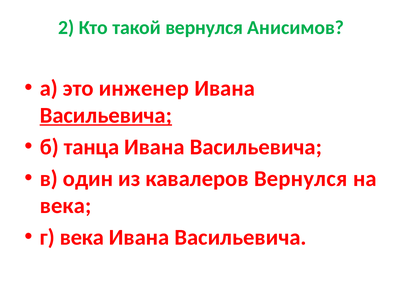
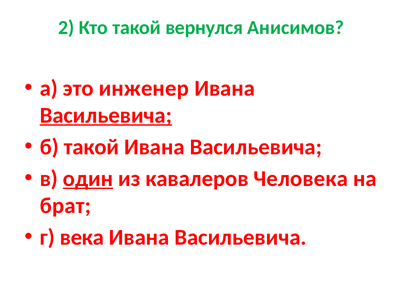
б танца: танца -> такой
один underline: none -> present
кавалеров Вернулся: Вернулся -> Человека
века at (66, 206): века -> брат
